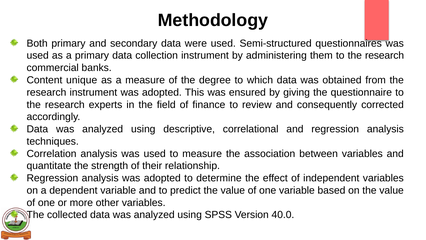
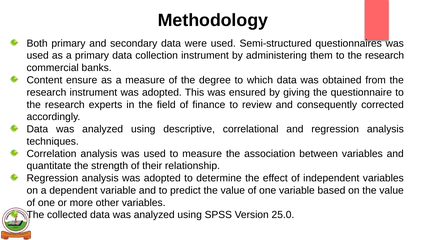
unique: unique -> ensure
40.0: 40.0 -> 25.0
